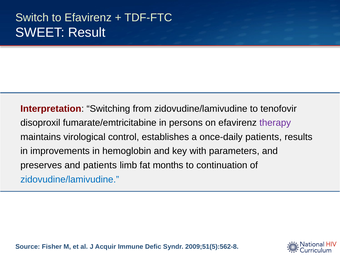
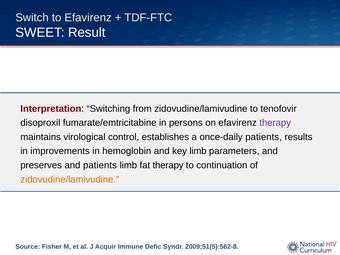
key with: with -> limb
fat months: months -> therapy
zidovudine/lamivudine at (70, 179) colour: blue -> orange
